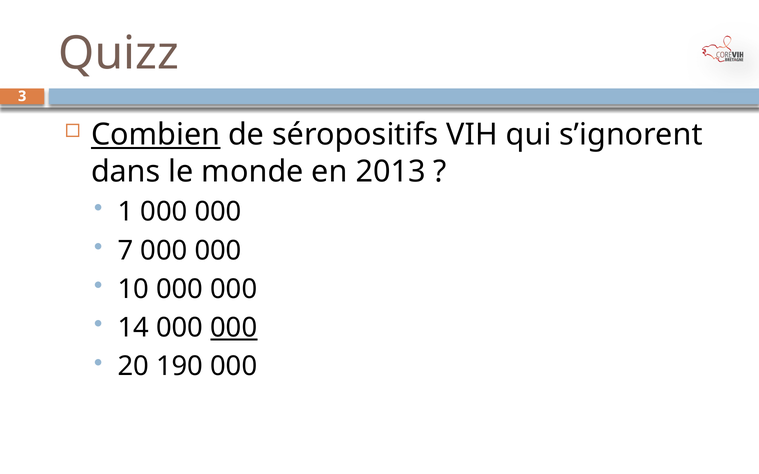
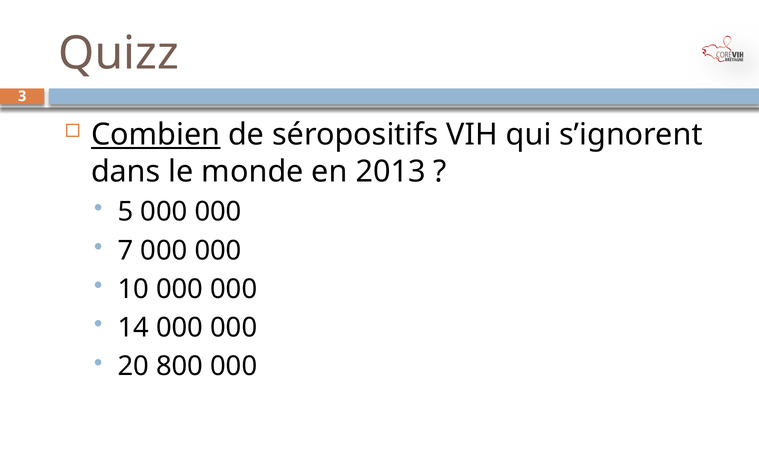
1: 1 -> 5
000 at (234, 328) underline: present -> none
190: 190 -> 800
